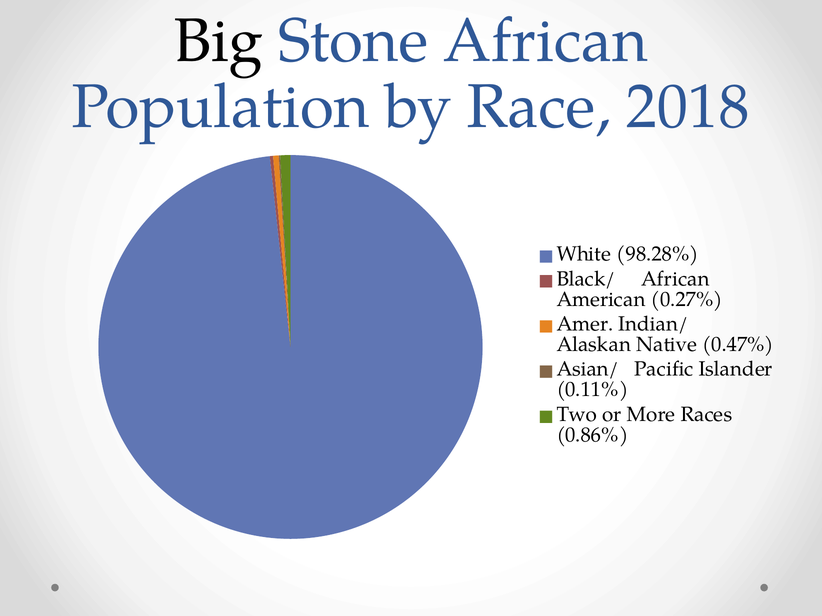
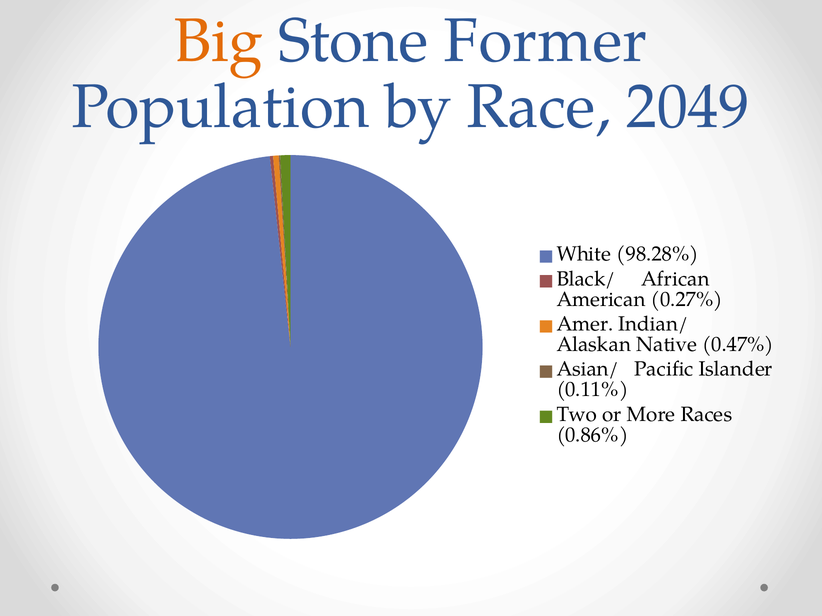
Big colour: black -> orange
Stone African: African -> Former
2018: 2018 -> 2049
